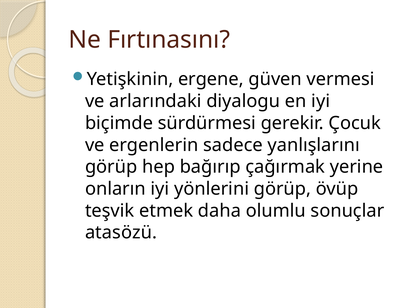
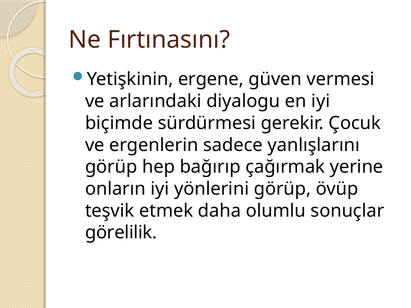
atasözü: atasözü -> görelilik
